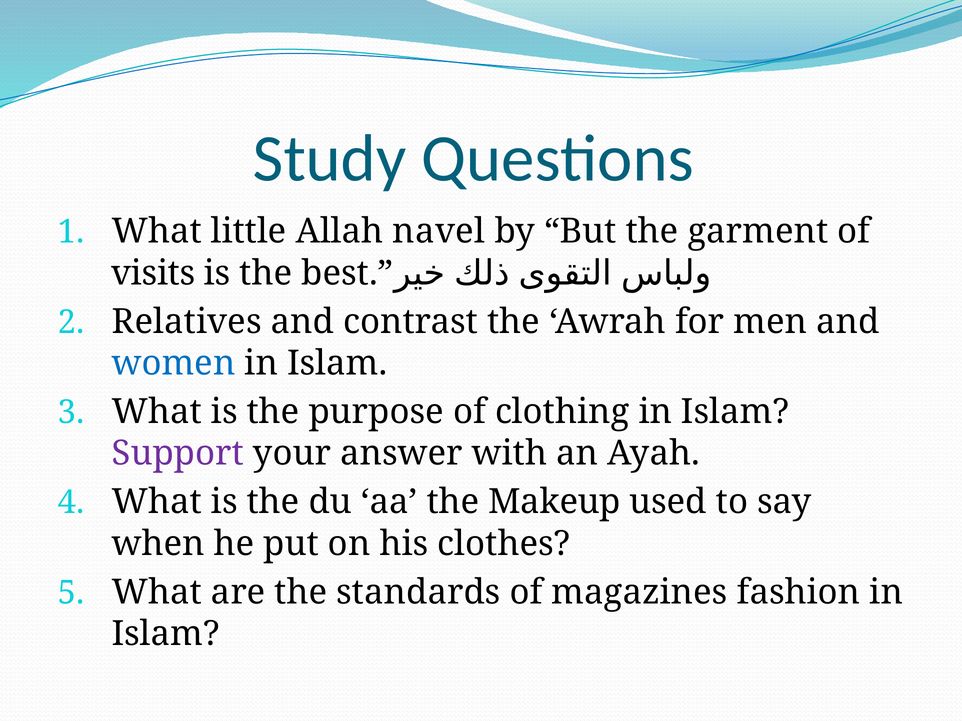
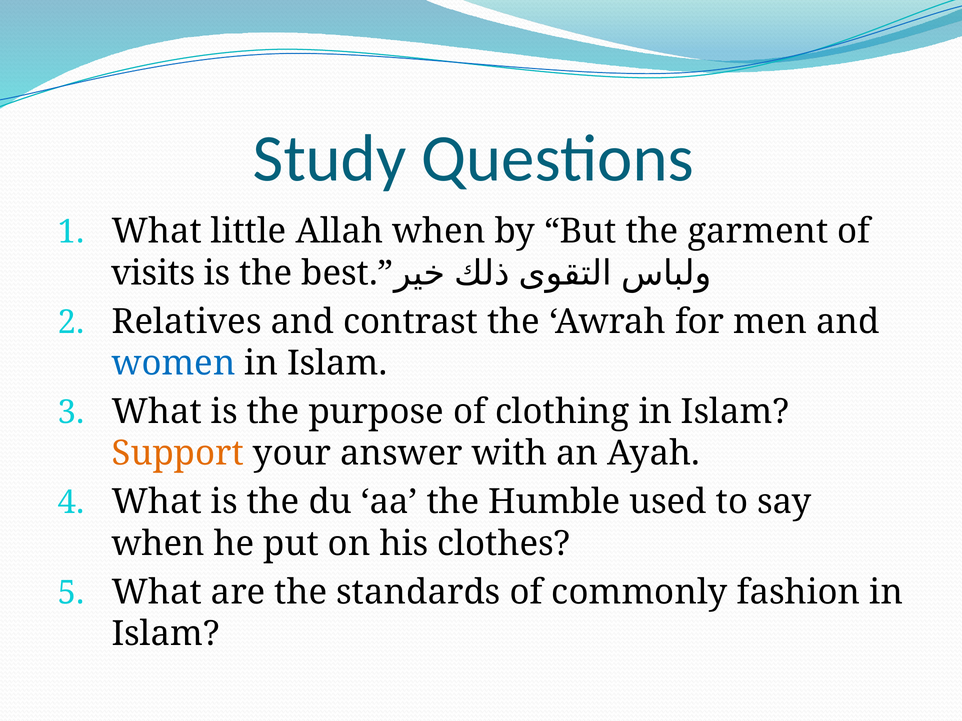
Allah navel: navel -> when
Support colour: purple -> orange
Makeup: Makeup -> Humble
magazines: magazines -> commonly
